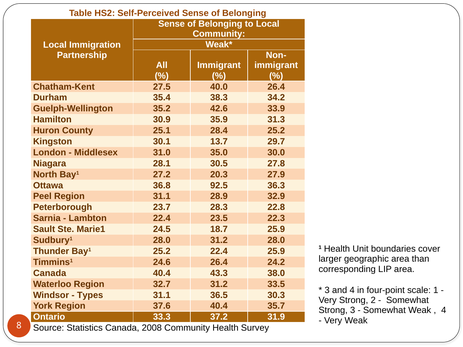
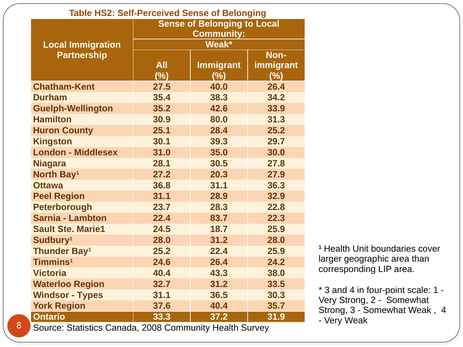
35.9: 35.9 -> 80.0
13.7: 13.7 -> 39.3
36.8 92.5: 92.5 -> 31.1
23.5: 23.5 -> 83.7
Canada at (50, 273): Canada -> Victoria
